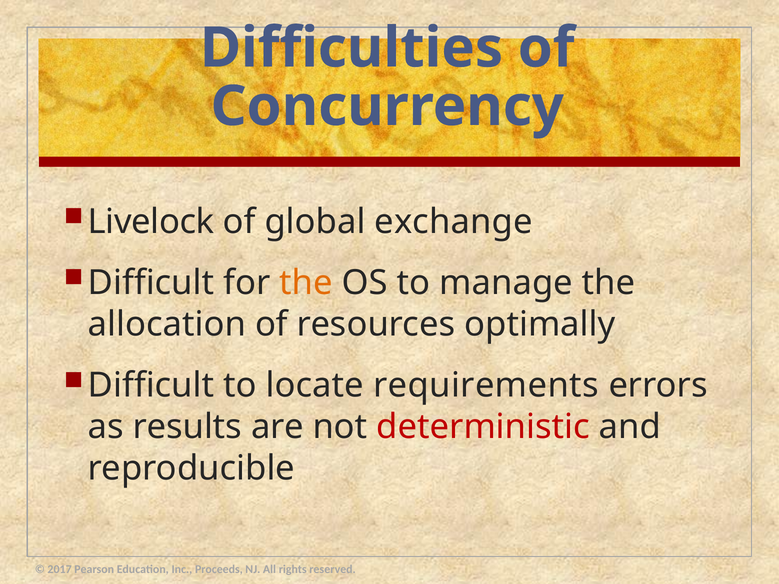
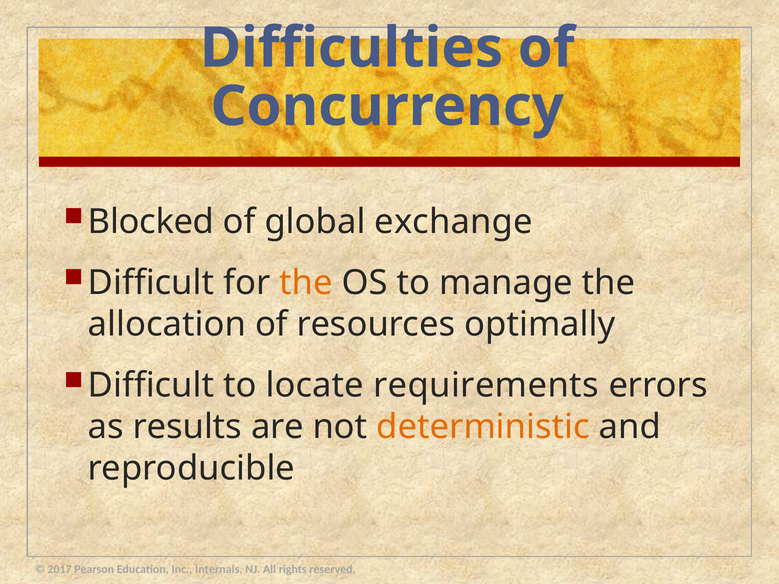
Livelock: Livelock -> Blocked
deterministic colour: red -> orange
Proceeds: Proceeds -> Internals
